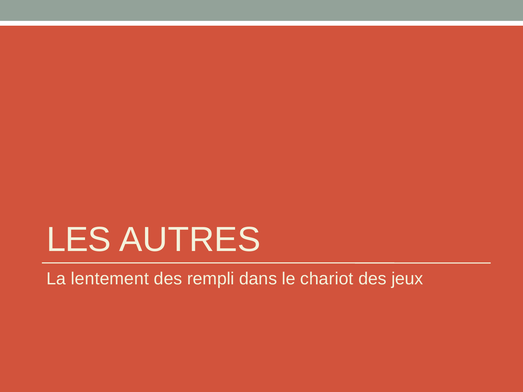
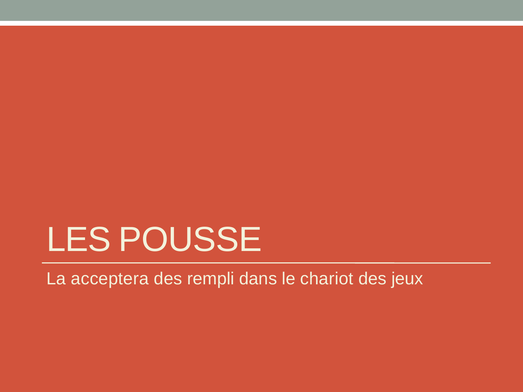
AUTRES: AUTRES -> POUSSE
lentement: lentement -> acceptera
